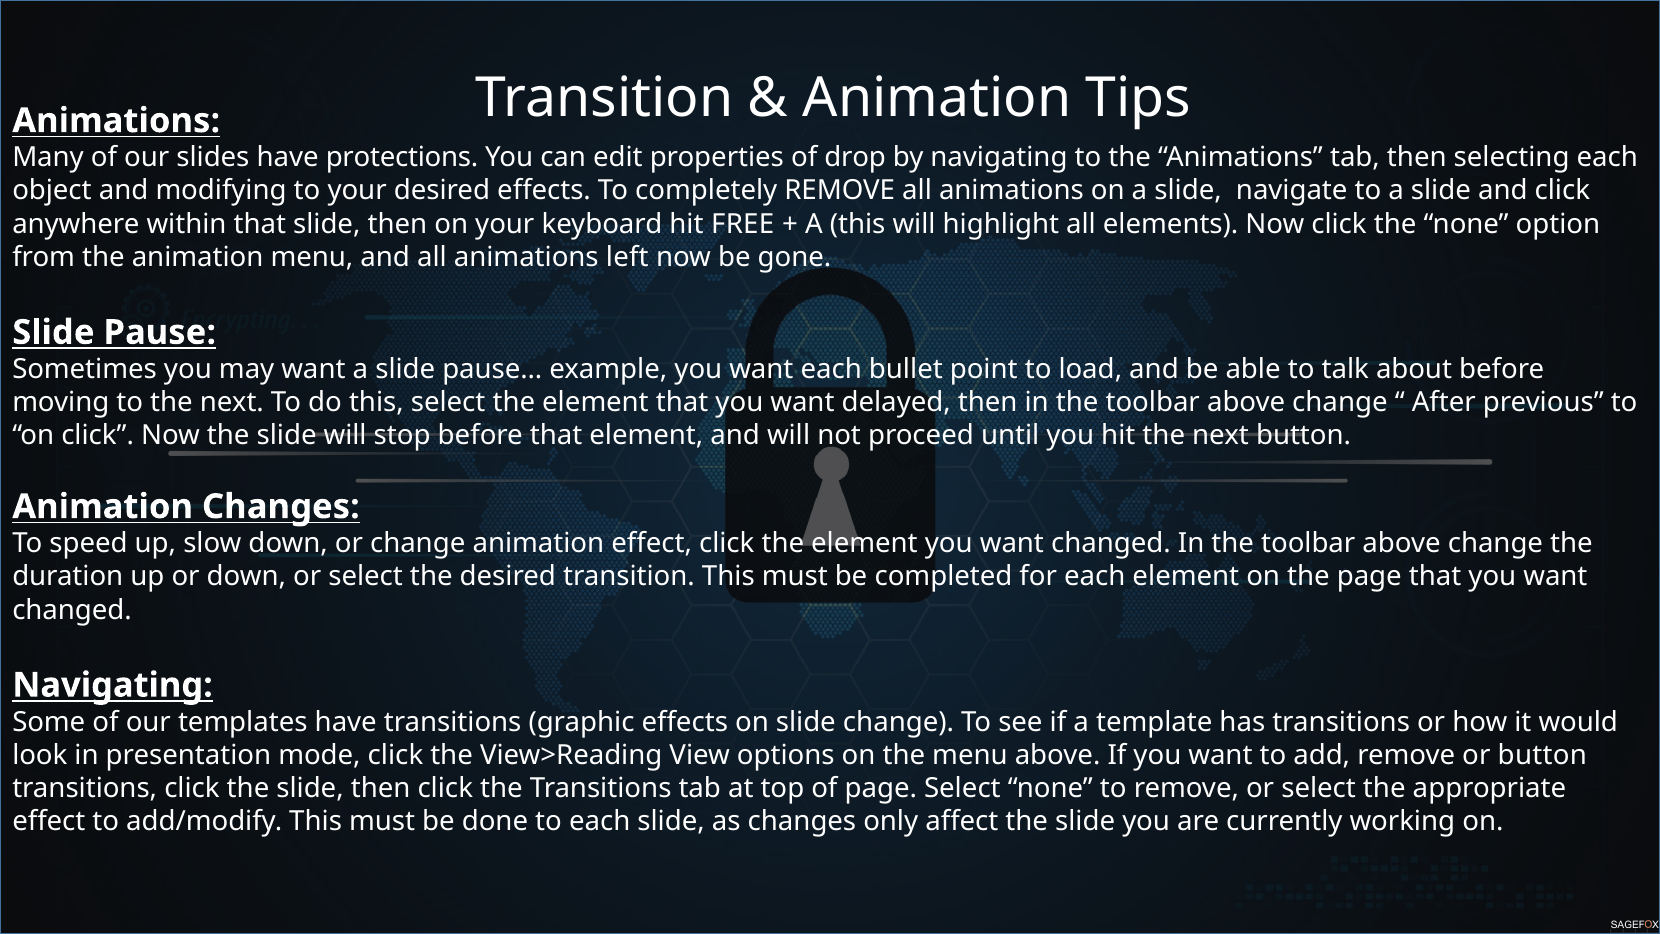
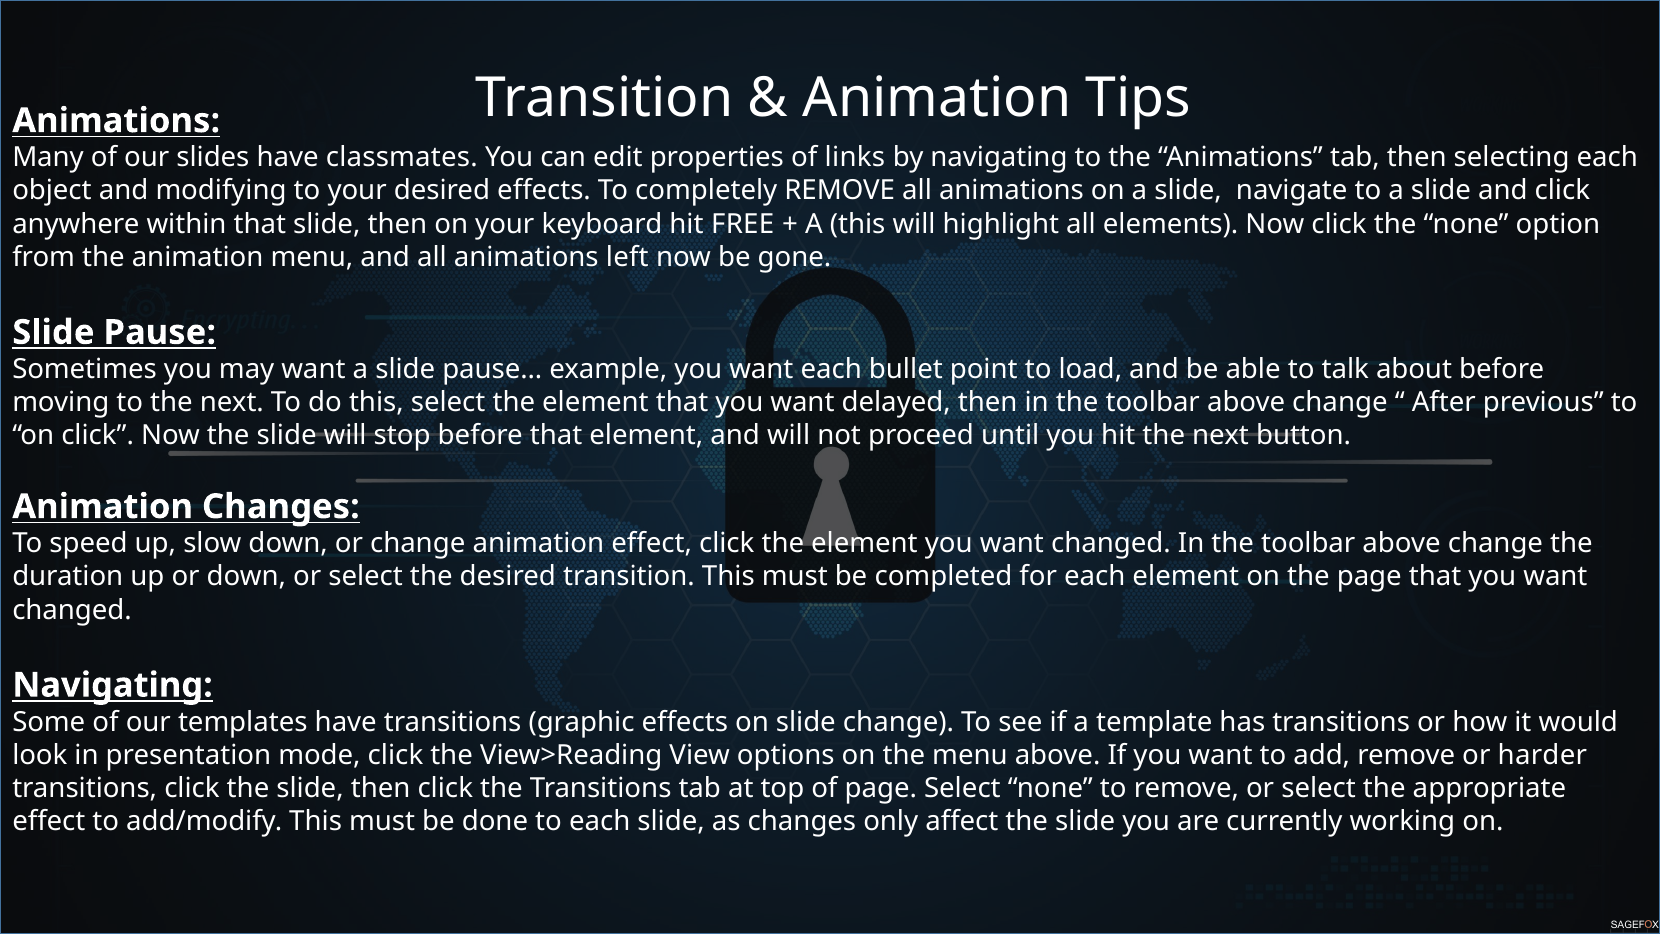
protections: protections -> classmates
drop: drop -> links
or button: button -> harder
